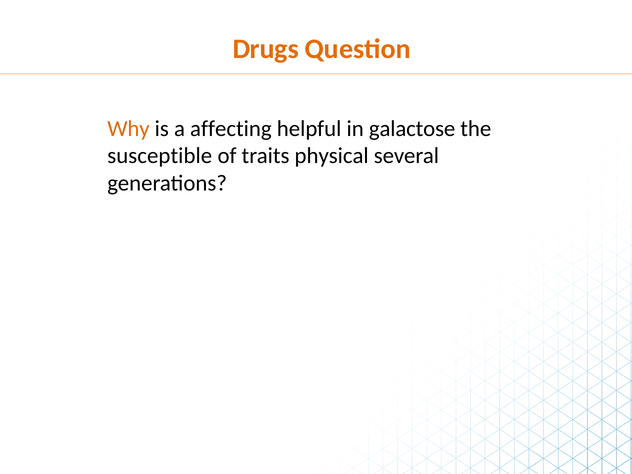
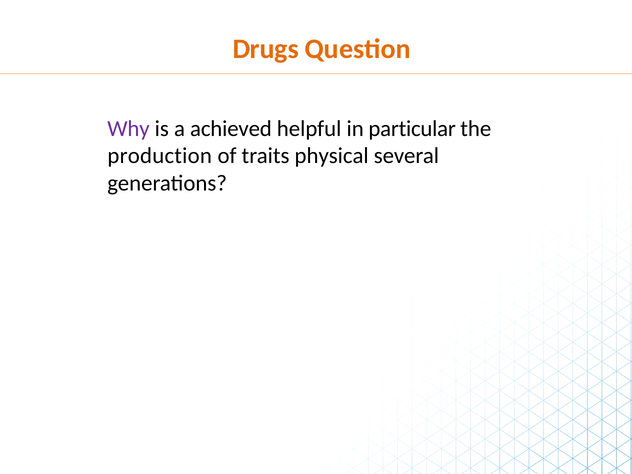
Why colour: orange -> purple
affecting: affecting -> achieved
galactose: galactose -> particular
susceptible: susceptible -> production
